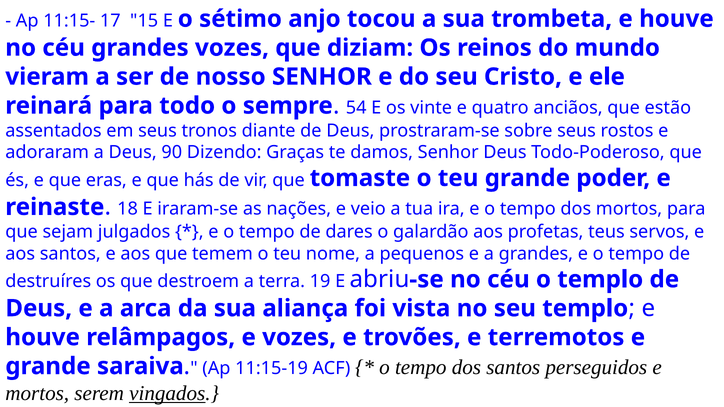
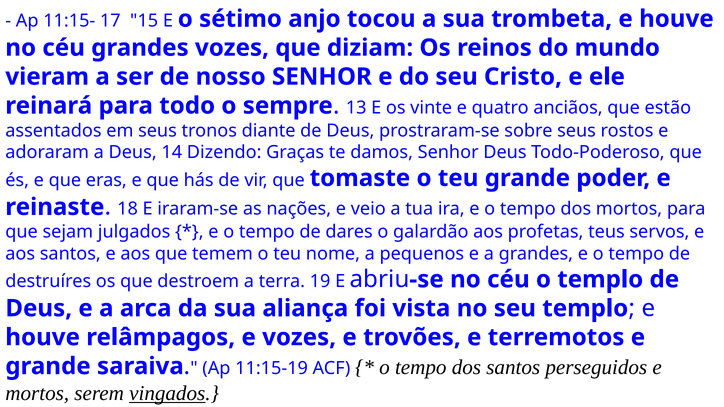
54: 54 -> 13
90: 90 -> 14
